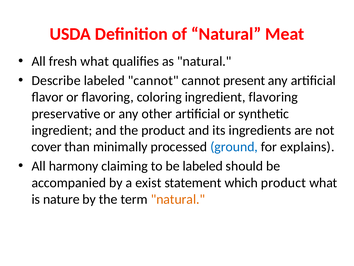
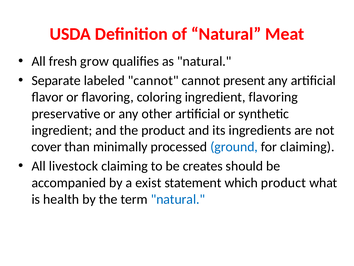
fresh what: what -> grow
Describe: Describe -> Separate
for explains: explains -> claiming
harmony: harmony -> livestock
be labeled: labeled -> creates
nature: nature -> health
natural at (178, 199) colour: orange -> blue
